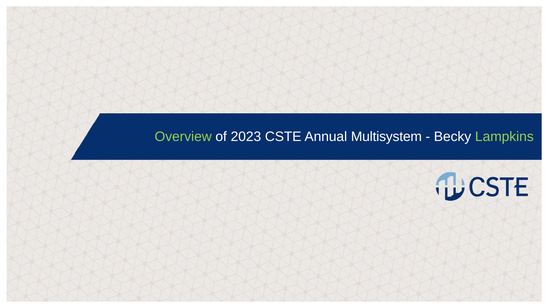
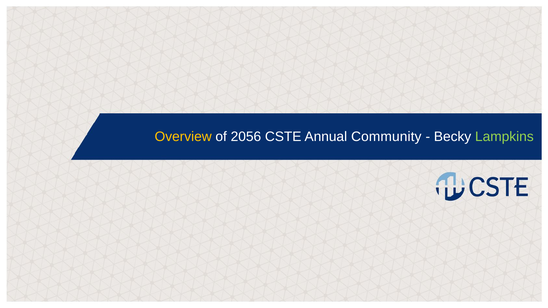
Overview colour: light green -> yellow
2023: 2023 -> 2056
Multisystem: Multisystem -> Community
